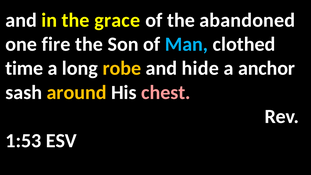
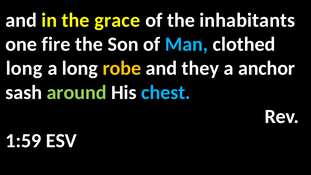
abandoned: abandoned -> inhabitants
time at (24, 68): time -> long
hide: hide -> they
around colour: yellow -> light green
chest colour: pink -> light blue
1:53: 1:53 -> 1:59
